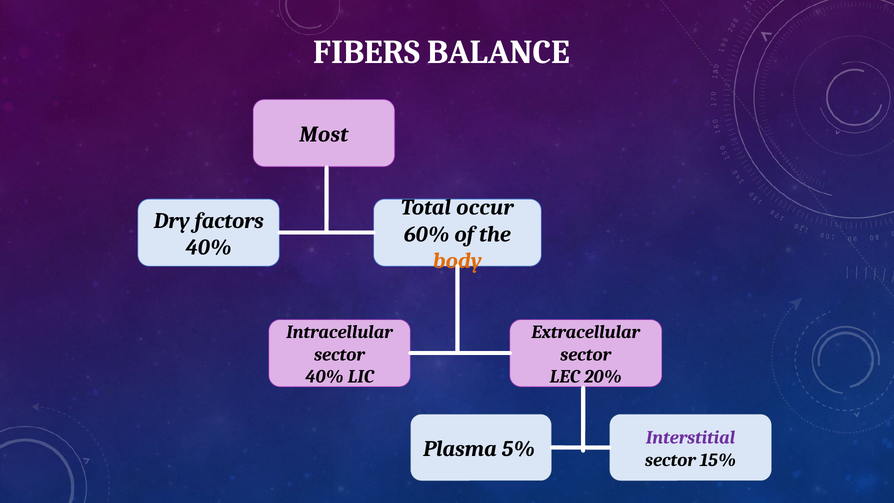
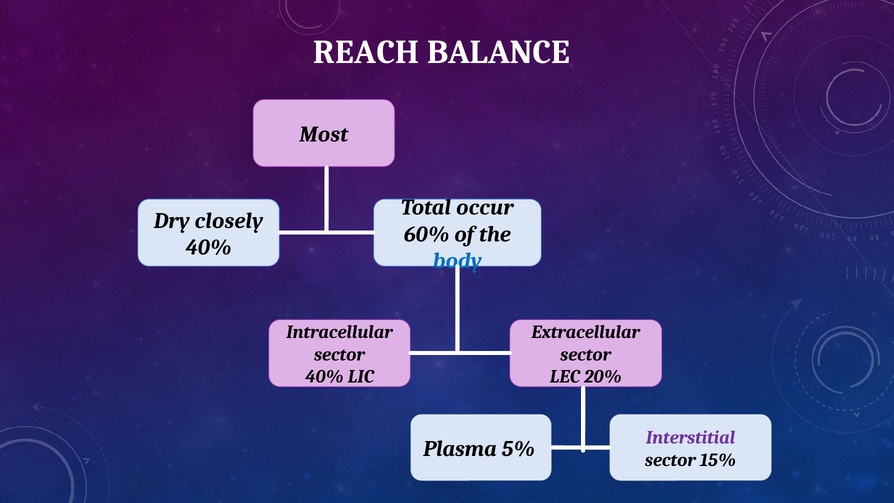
FIBERS: FIBERS -> REACH
factors: factors -> closely
body colour: orange -> blue
